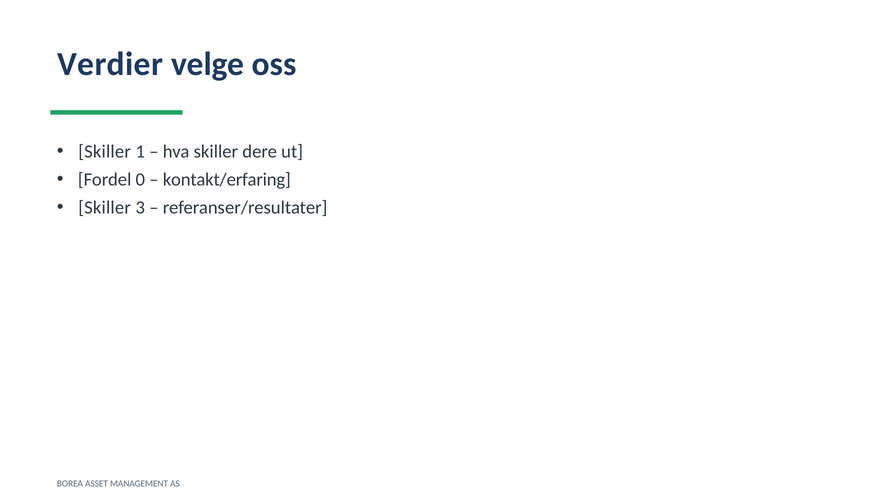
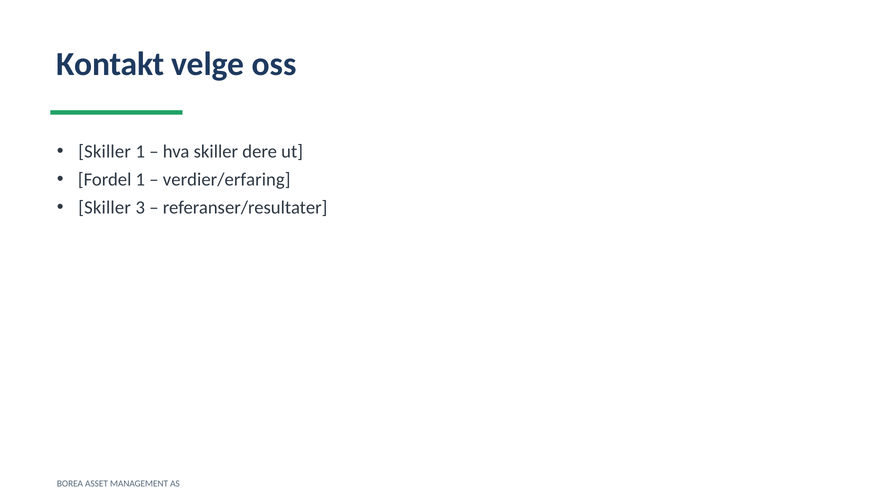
Verdier: Verdier -> Kontakt
Fordel 0: 0 -> 1
kontakt/erfaring: kontakt/erfaring -> verdier/erfaring
